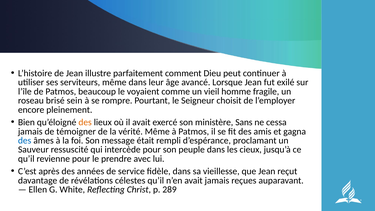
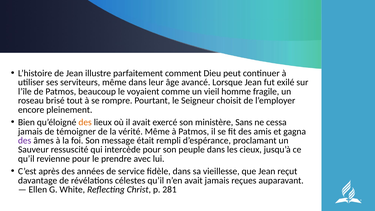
sein: sein -> tout
des at (25, 140) colour: blue -> purple
289: 289 -> 281
